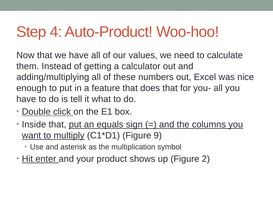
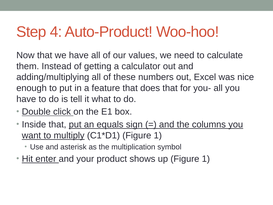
9 at (158, 135): 9 -> 1
up Figure 2: 2 -> 1
